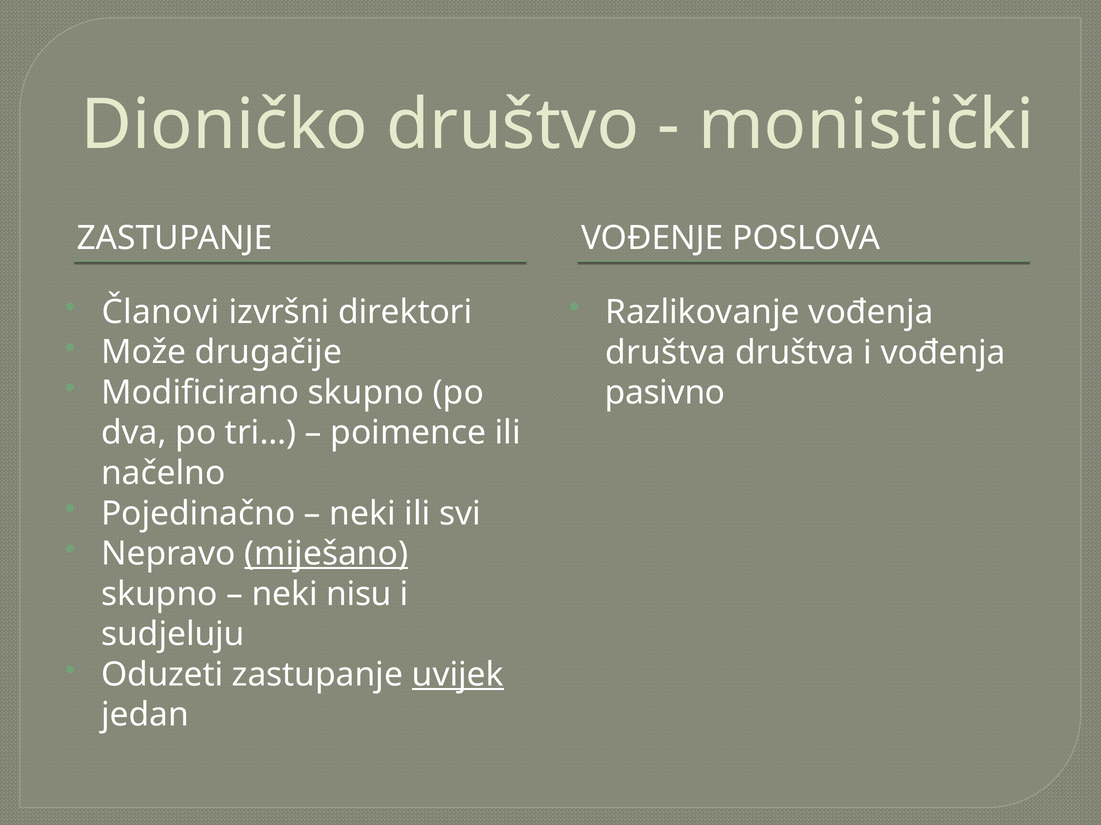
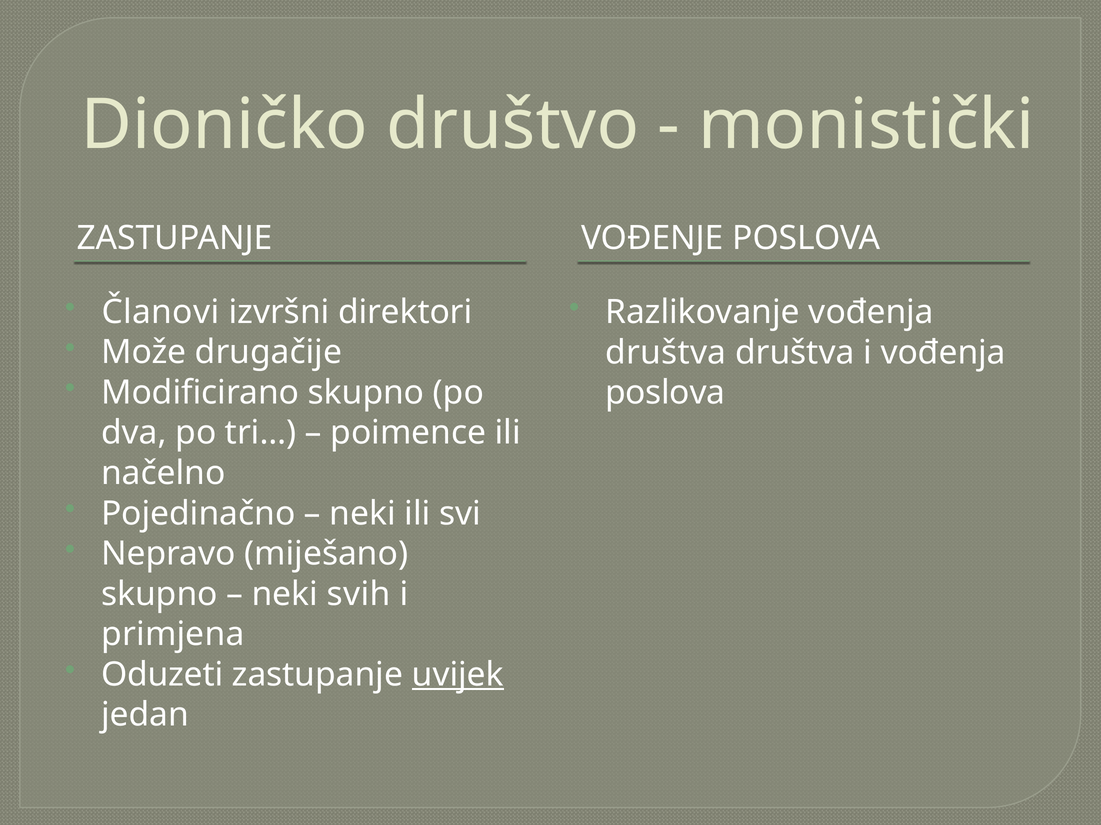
pasivno at (665, 393): pasivno -> poslova
miješano underline: present -> none
nisu: nisu -> svih
sudjeluju: sudjeluju -> primjena
